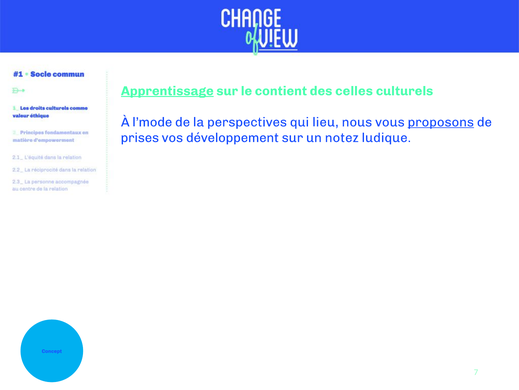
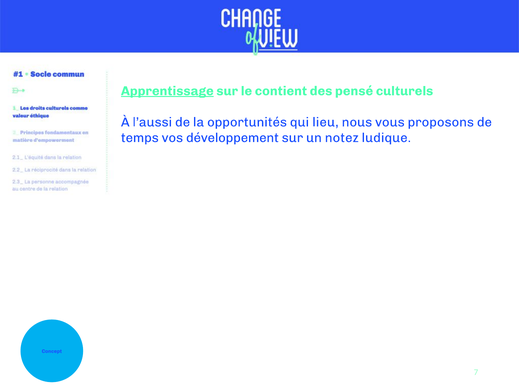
celles: celles -> pensé
l’mode: l’mode -> l’aussi
perspectives: perspectives -> opportunités
proposons underline: present -> none
prises: prises -> temps
